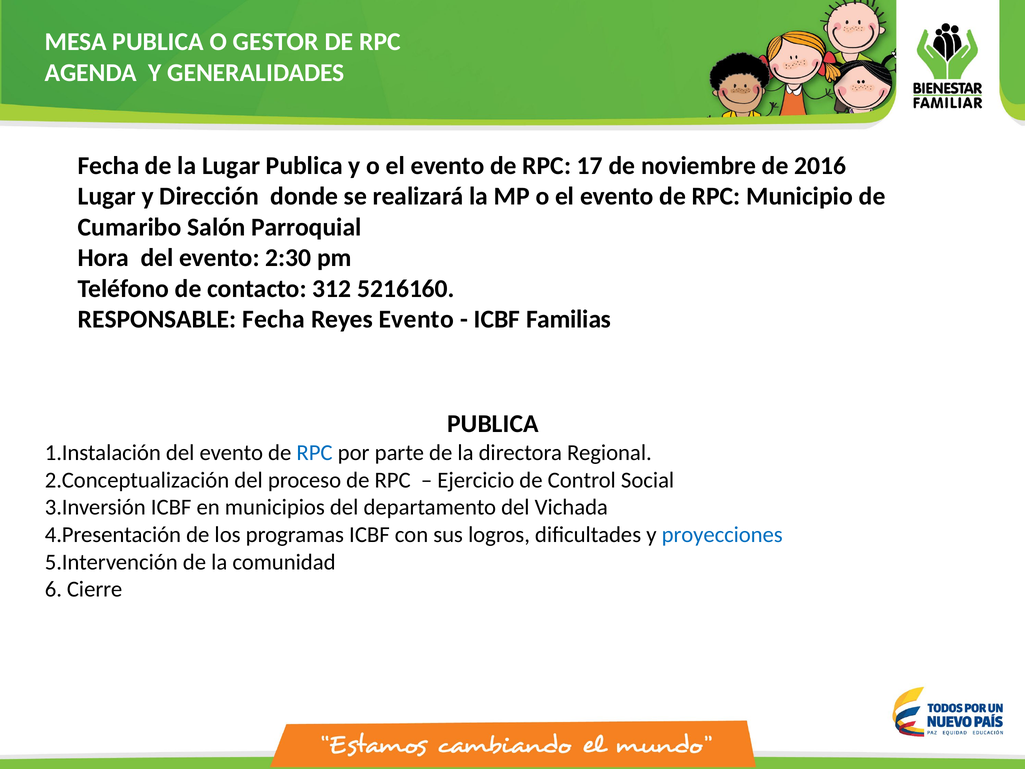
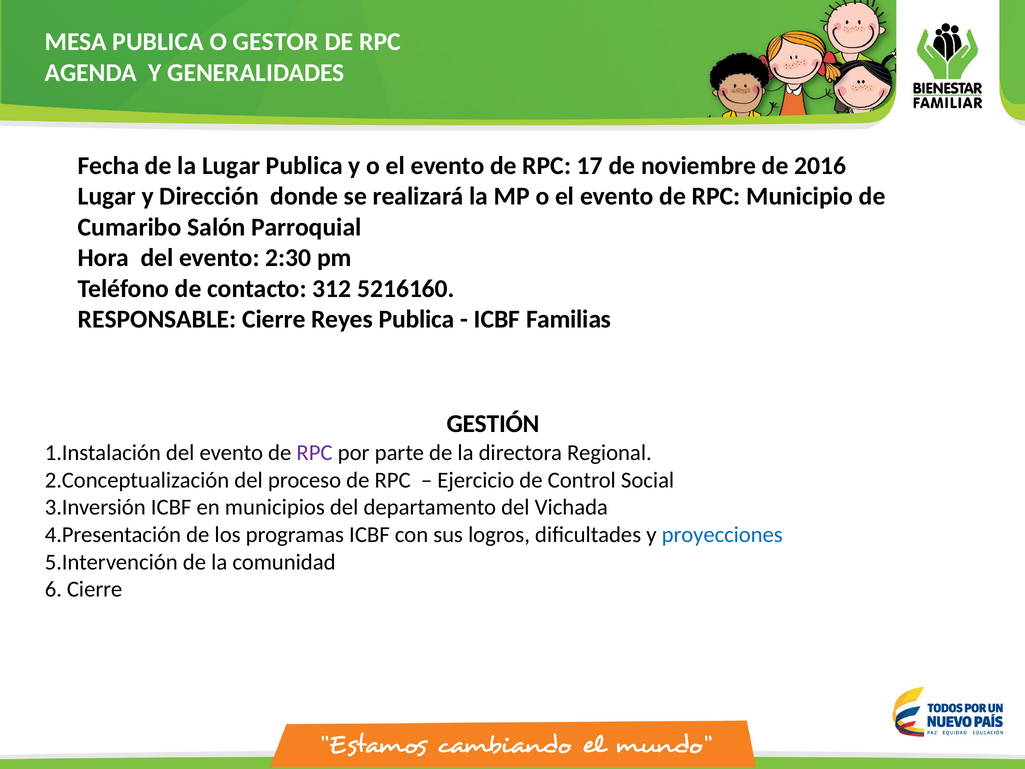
RESPONSABLE Fecha: Fecha -> Cierre
Reyes Evento: Evento -> Publica
PUBLICA at (493, 424): PUBLICA -> GESTIÓN
RPC at (315, 453) colour: blue -> purple
